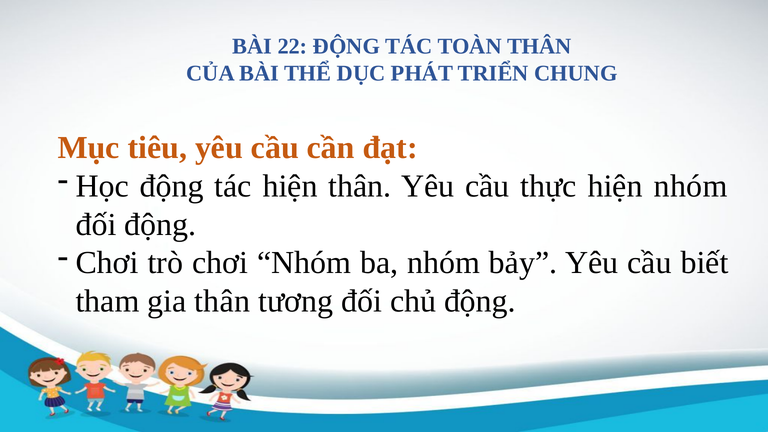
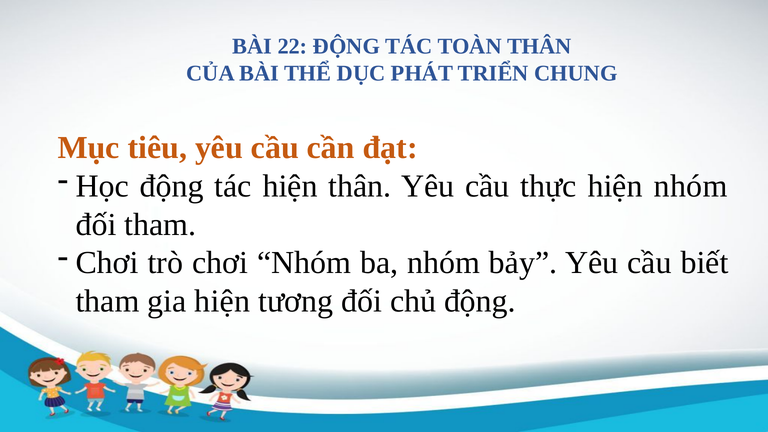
đối động: động -> tham
gia thân: thân -> hiện
